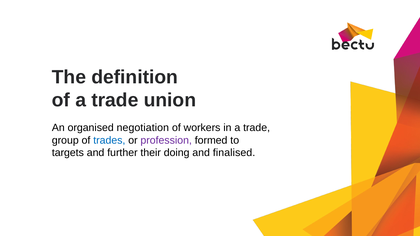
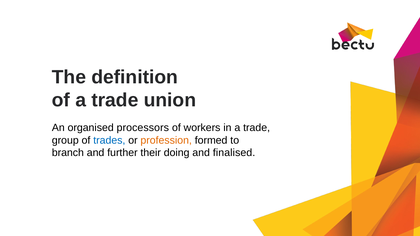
negotiation: negotiation -> processors
profession colour: purple -> orange
targets: targets -> branch
